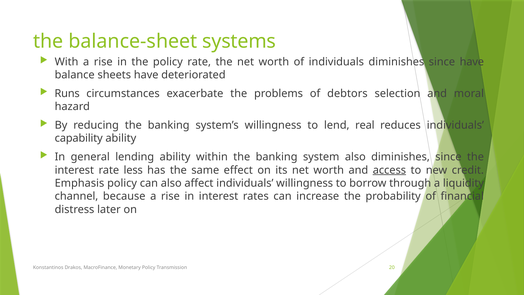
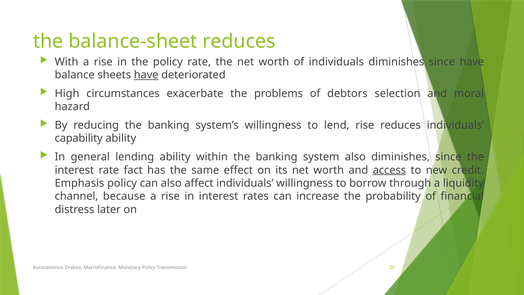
balance-sheet systems: systems -> reduces
have at (146, 75) underline: none -> present
Runs: Runs -> High
lend real: real -> rise
less: less -> fact
